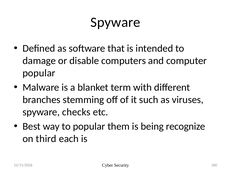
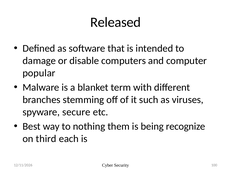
Spyware at (115, 22): Spyware -> Released
checks: checks -> secure
to popular: popular -> nothing
